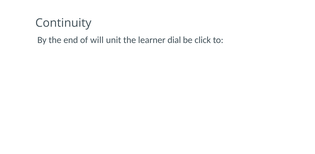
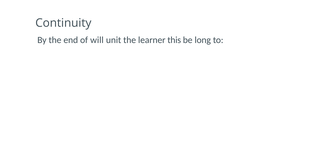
dial: dial -> this
click: click -> long
